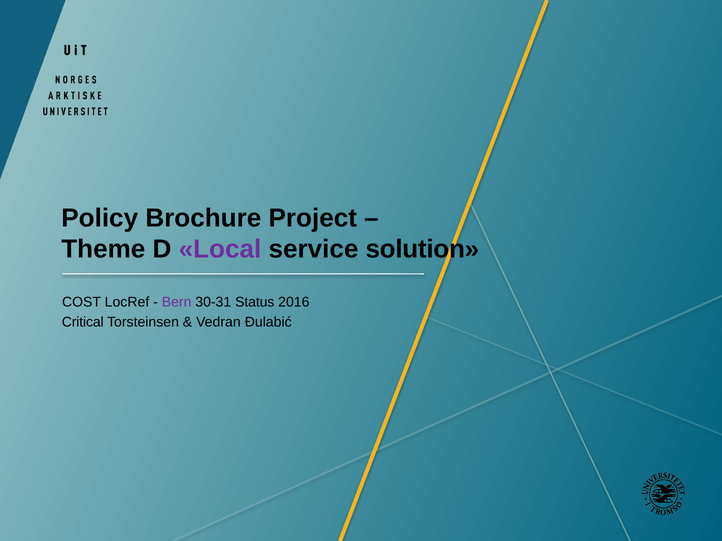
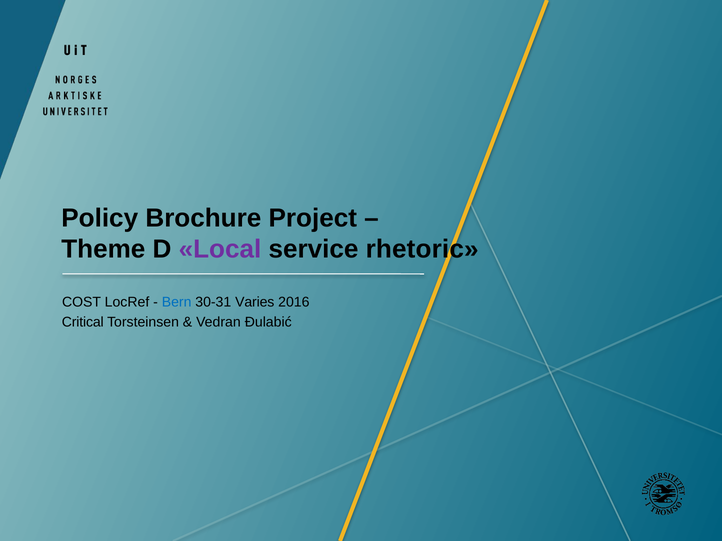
solution: solution -> rhetoric
Bern colour: purple -> blue
Status: Status -> Varies
